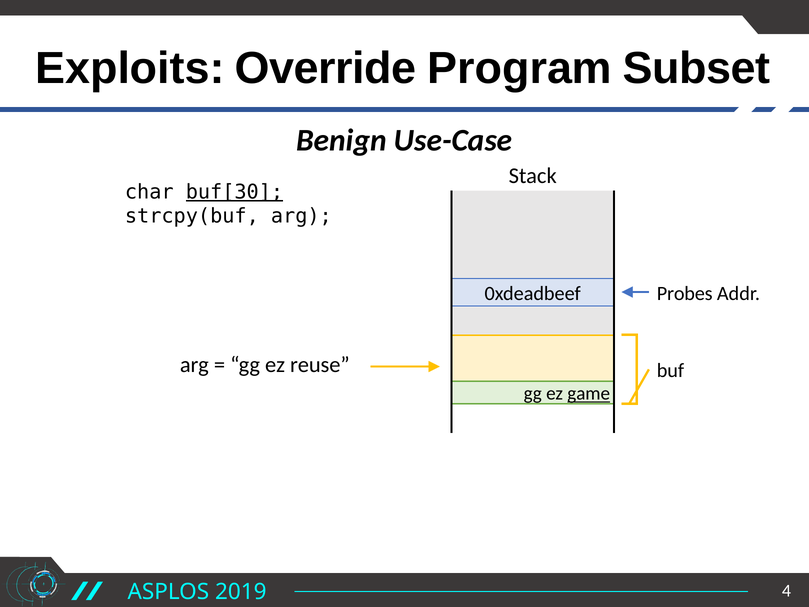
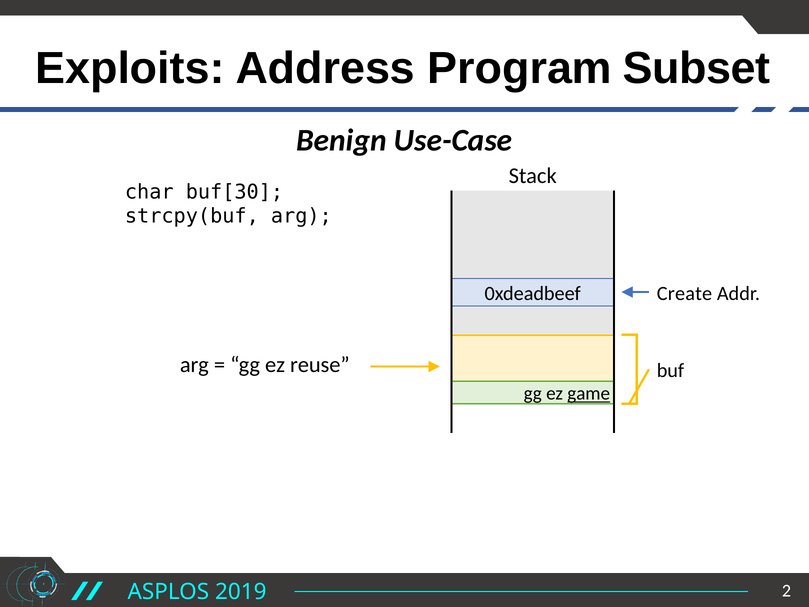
Override: Override -> Address
buf[30 underline: present -> none
Probes: Probes -> Create
4: 4 -> 2
